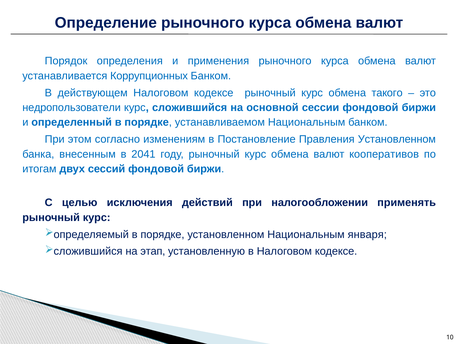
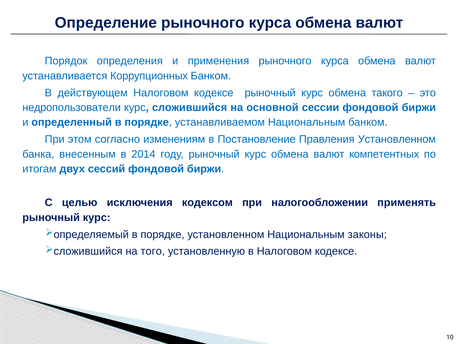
2041: 2041 -> 2014
кооперативов: кооперативов -> компетентных
действий: действий -> кодексом
января: января -> законы
этап: этап -> того
